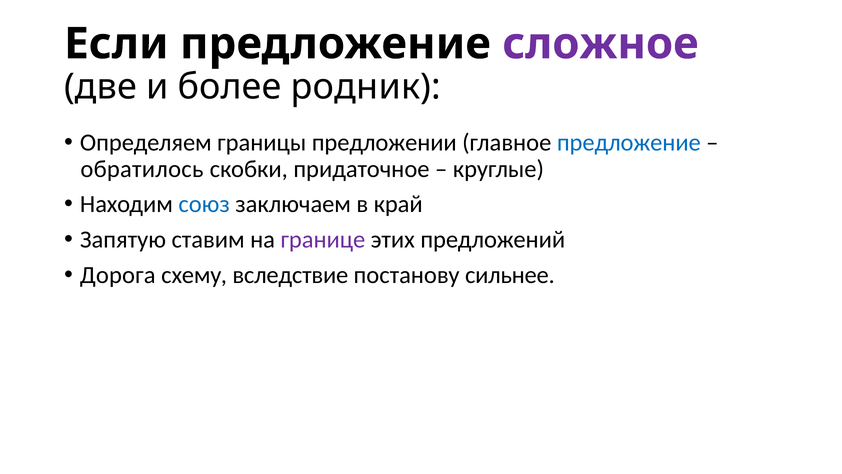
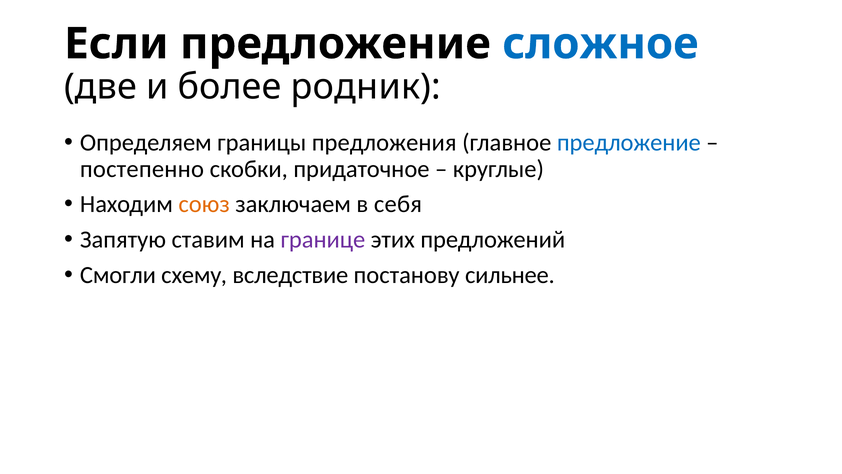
сложное colour: purple -> blue
предложении: предложении -> предложения
обратилось: обратилось -> постепенно
союз colour: blue -> orange
край: край -> себя
Дорога: Дорога -> Смогли
